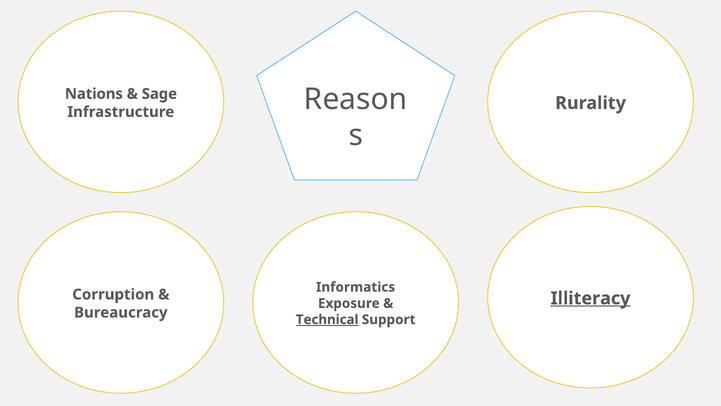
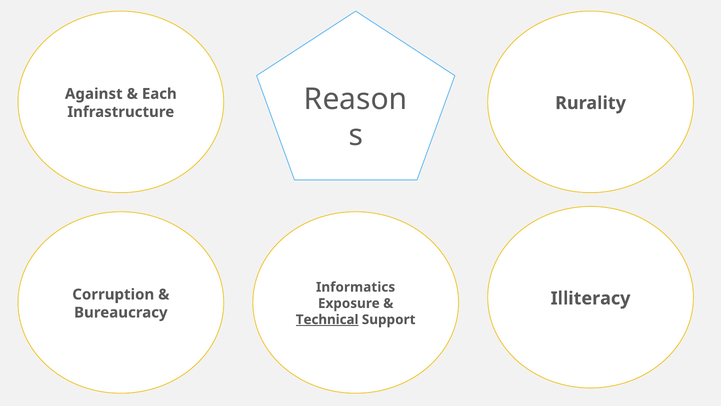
Nations: Nations -> Against
Sage: Sage -> Each
Illiteracy underline: present -> none
